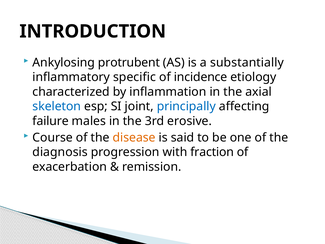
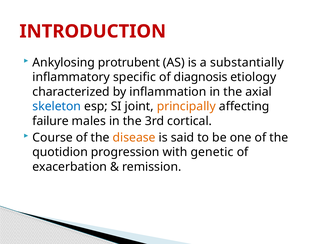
INTRODUCTION colour: black -> red
incidence: incidence -> diagnosis
principally colour: blue -> orange
erosive: erosive -> cortical
diagnosis: diagnosis -> quotidion
fraction: fraction -> genetic
